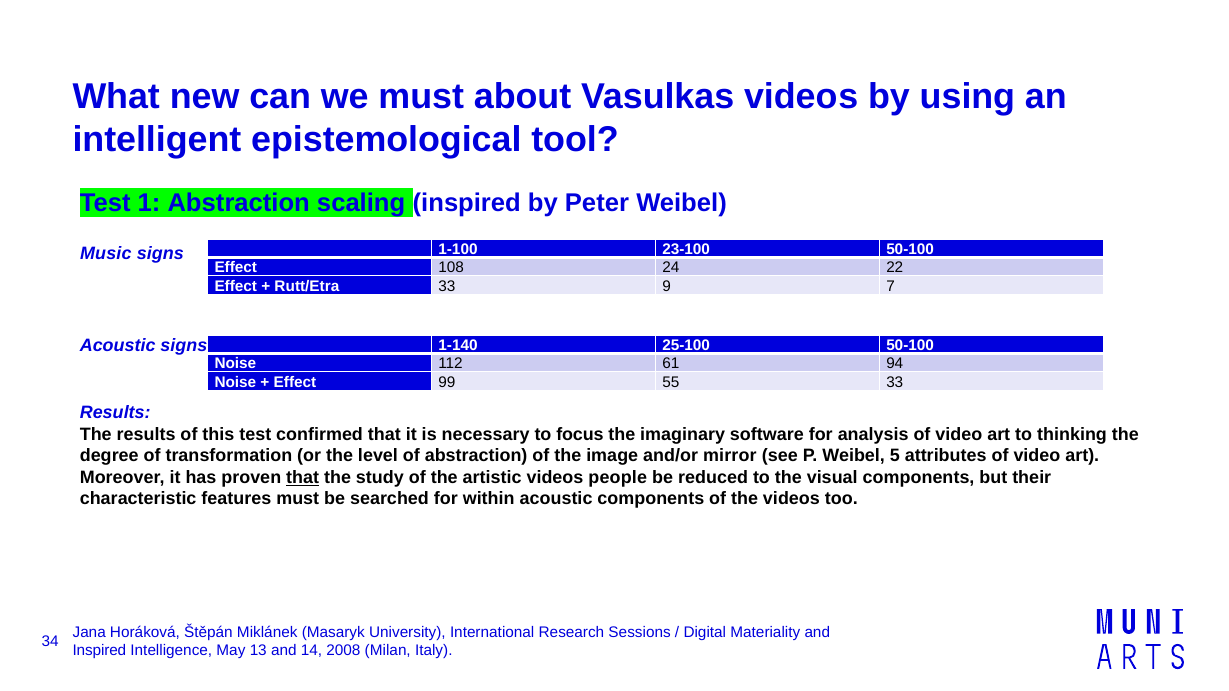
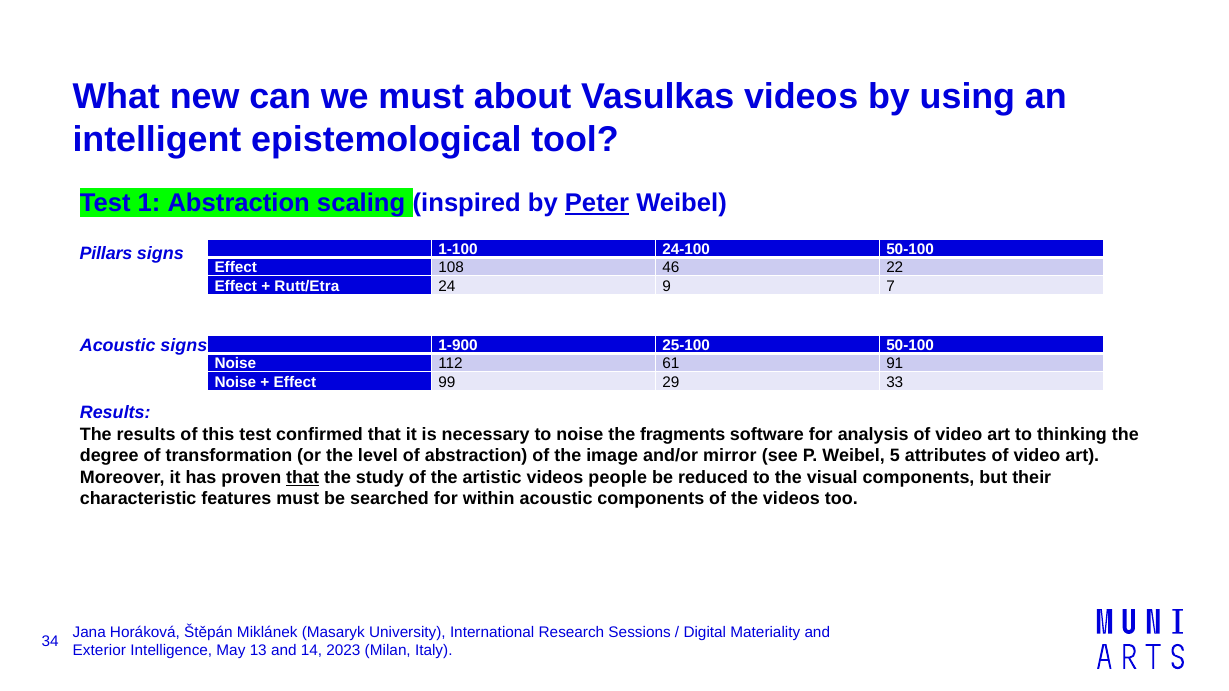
Peter underline: none -> present
23-100: 23-100 -> 24-100
Music: Music -> Pillars
24: 24 -> 46
Rutt/Etra 33: 33 -> 24
1-140: 1-140 -> 1-900
94: 94 -> 91
55: 55 -> 29
to focus: focus -> noise
imaginary: imaginary -> fragments
Inspired at (99, 651): Inspired -> Exterior
2008: 2008 -> 2023
